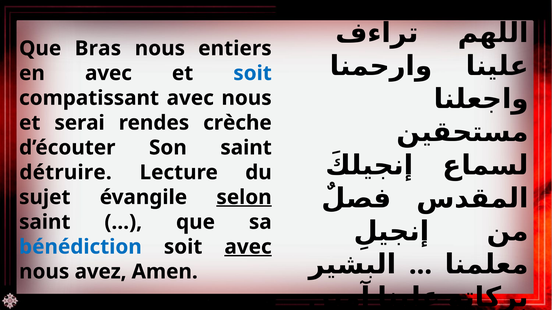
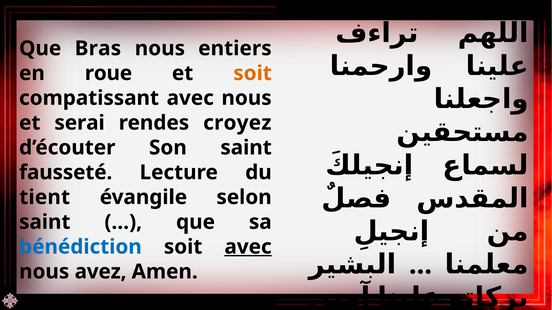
en avec: avec -> roue
soit at (253, 73) colour: blue -> orange
crèche: crèche -> croyez
détruire: détruire -> fausseté
sujet: sujet -> tient
selon underline: present -> none
